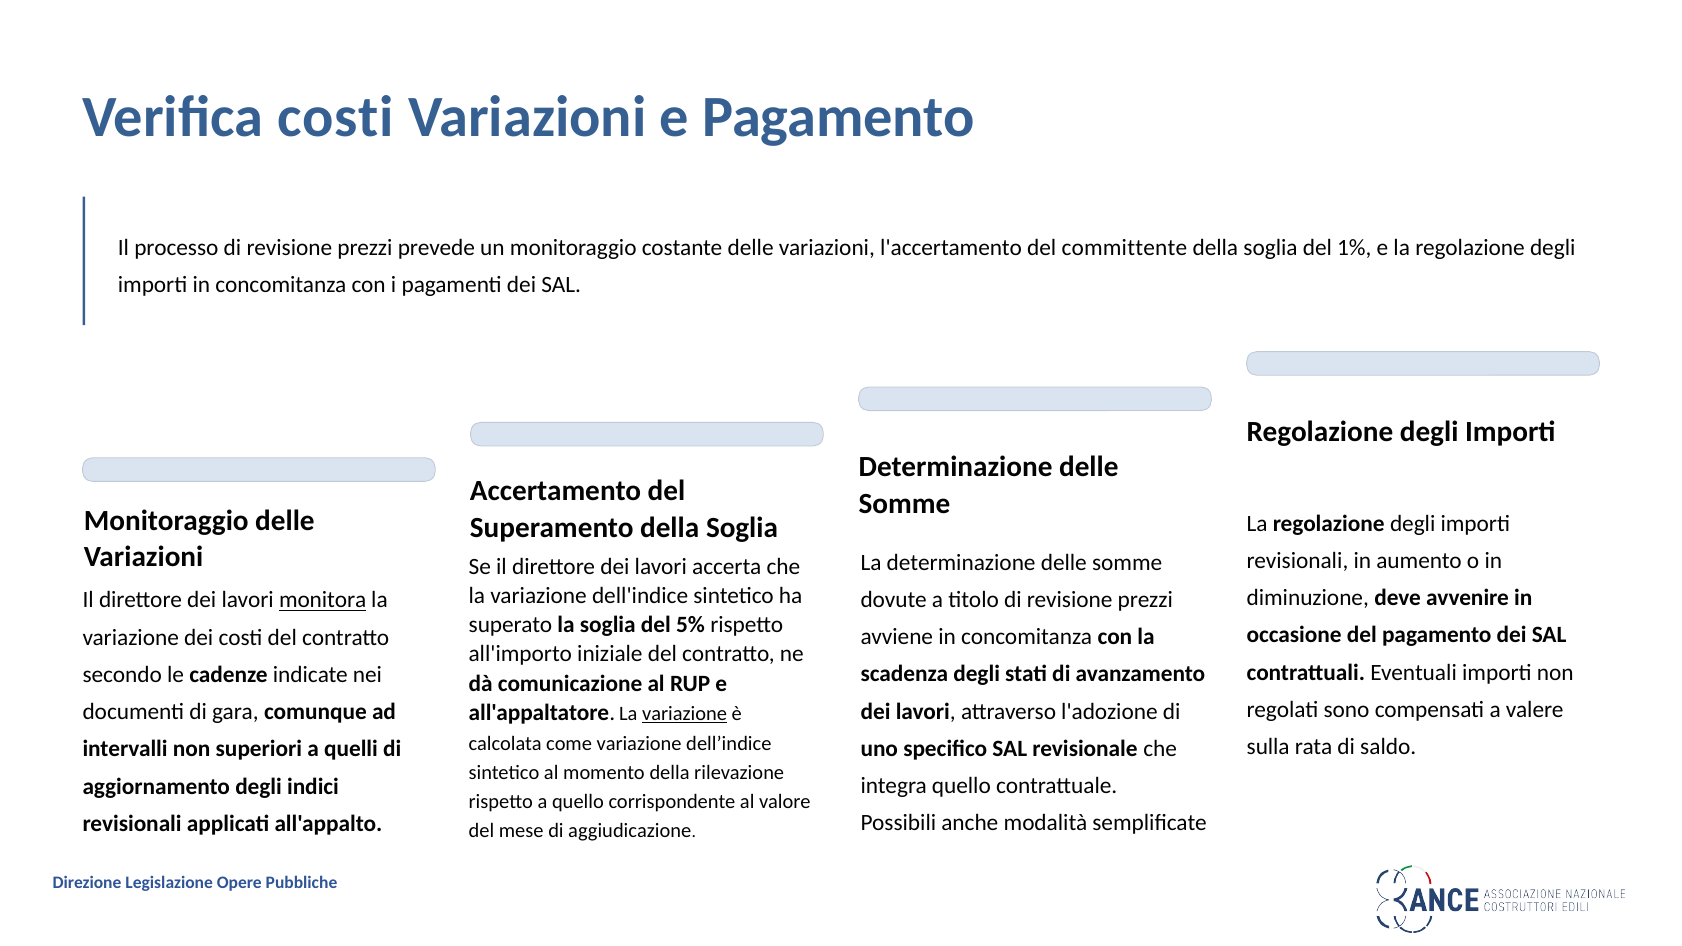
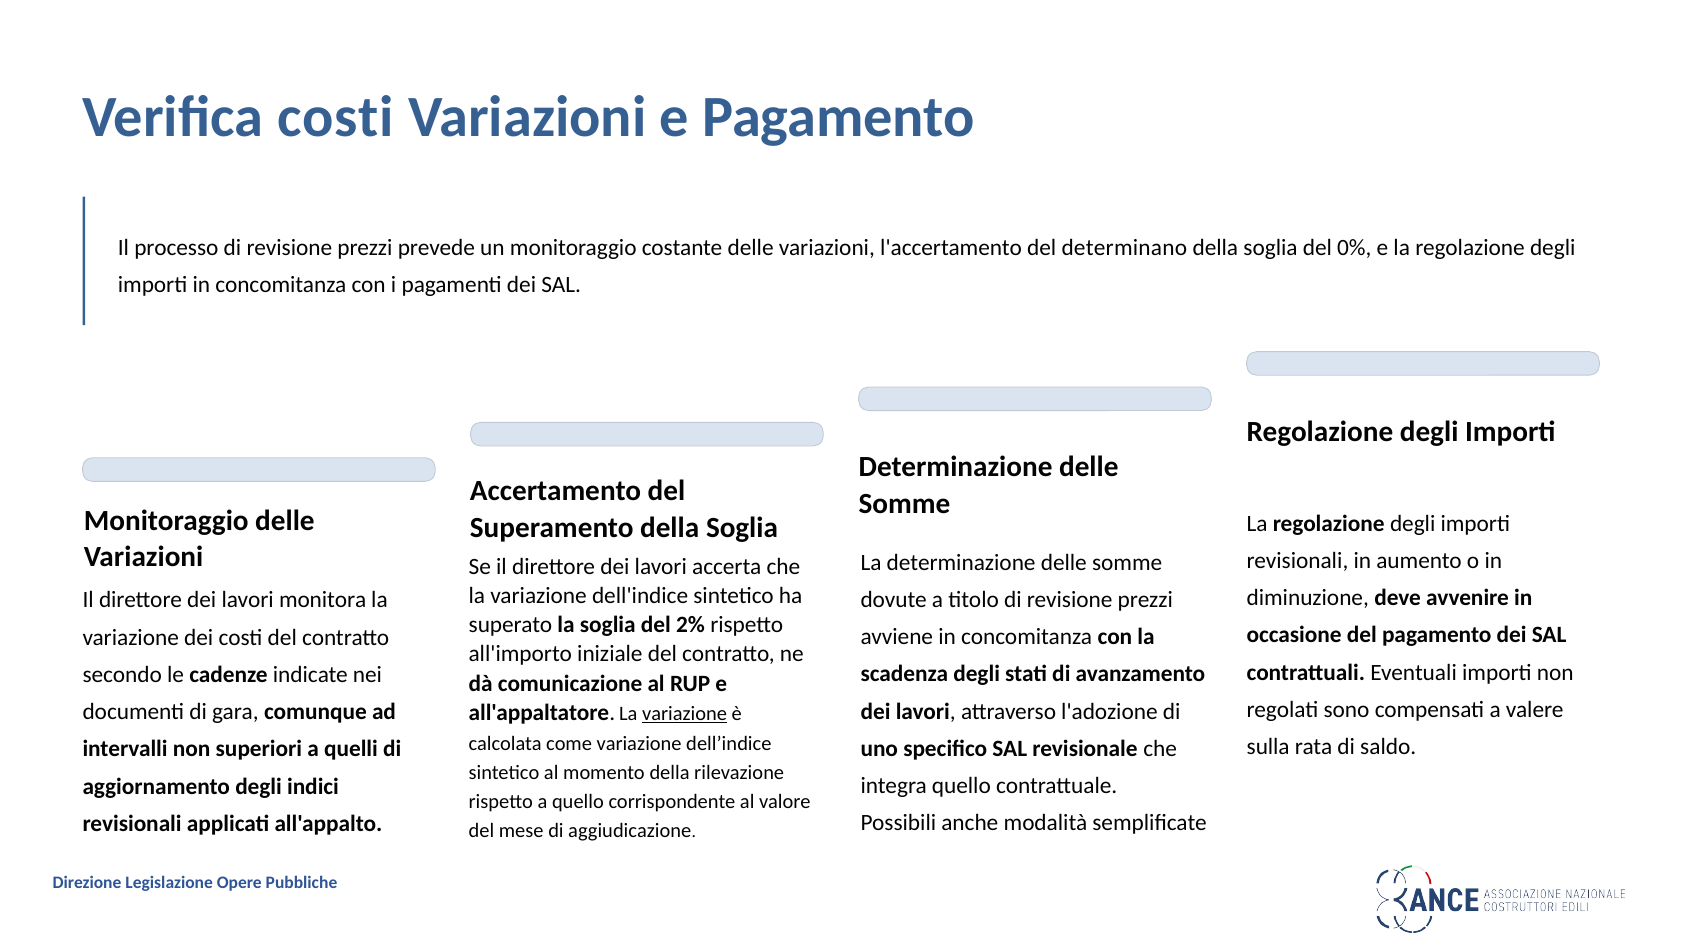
committente: committente -> determinano
1%: 1% -> 0%
monitora underline: present -> none
5%: 5% -> 2%
